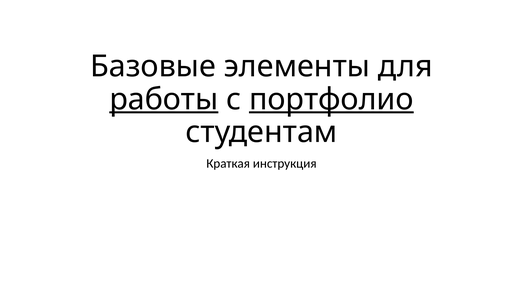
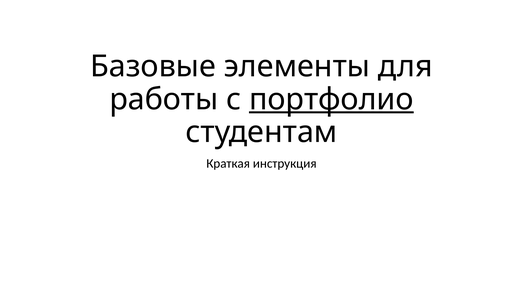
работы underline: present -> none
